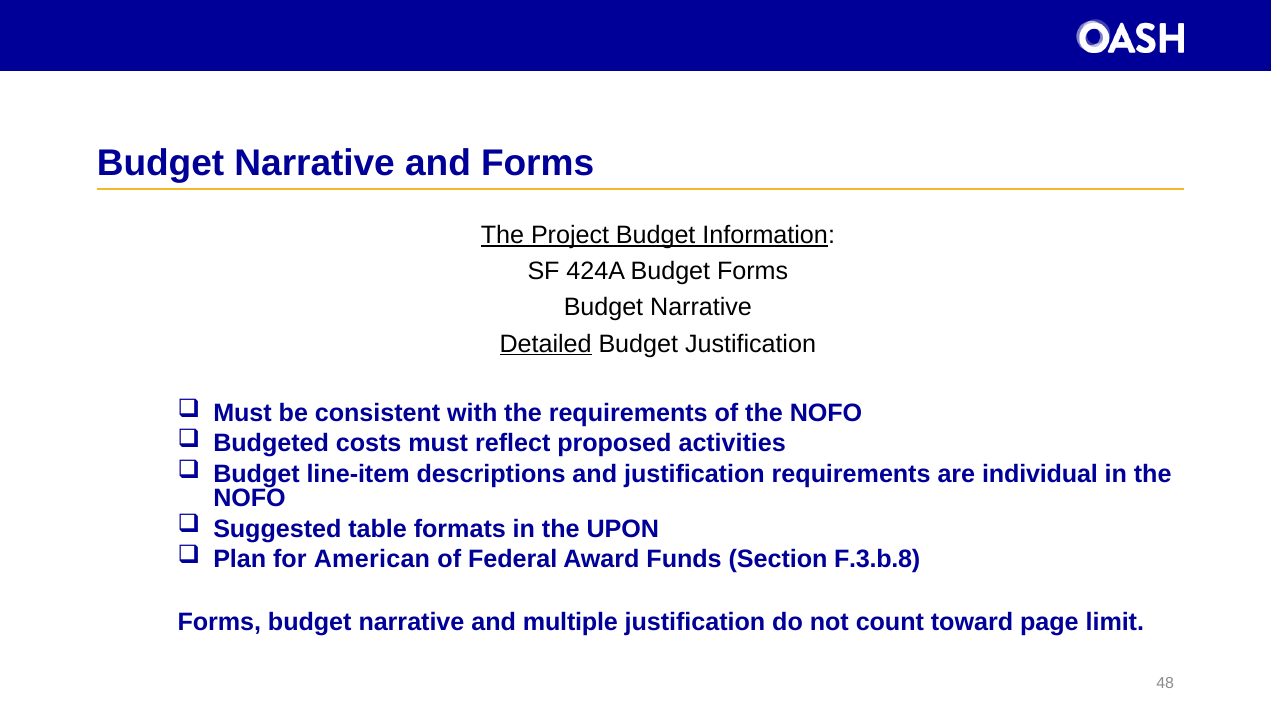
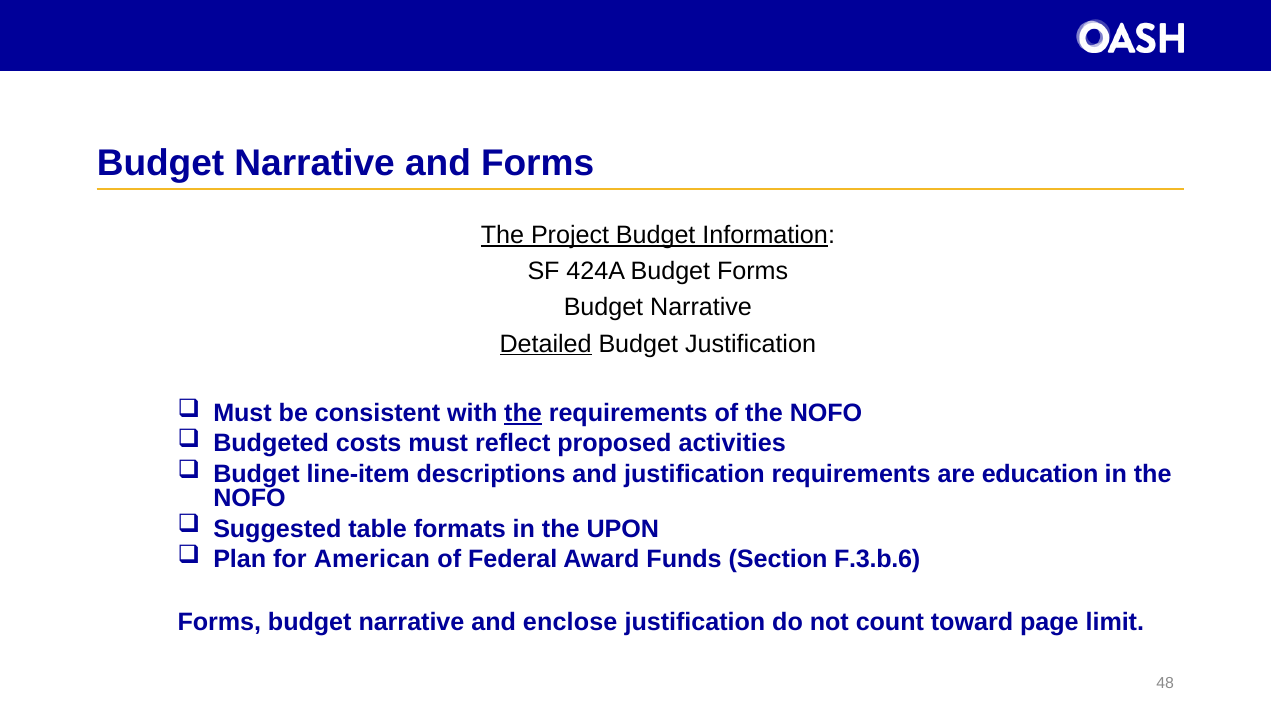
the at (523, 413) underline: none -> present
individual: individual -> education
F.3.b.8: F.3.b.8 -> F.3.b.6
multiple: multiple -> enclose
